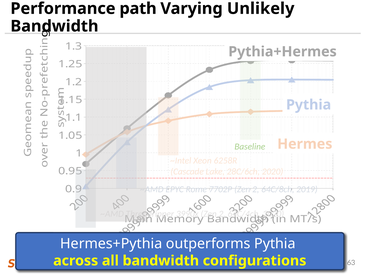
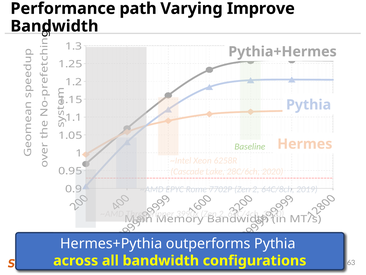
Unlikely: Unlikely -> Improve
